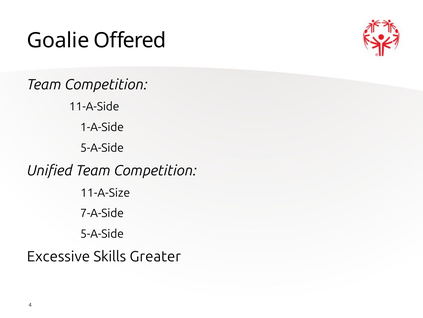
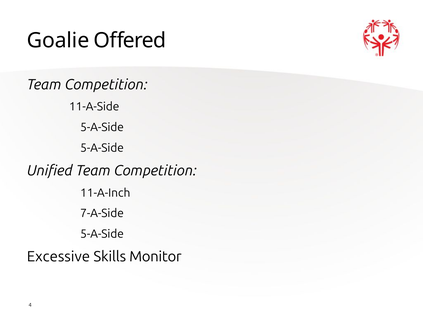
1-A-Side at (102, 127): 1-A-Side -> 5-A-Side
11-A-Size: 11-A-Size -> 11-A-Inch
Greater: Greater -> Monitor
